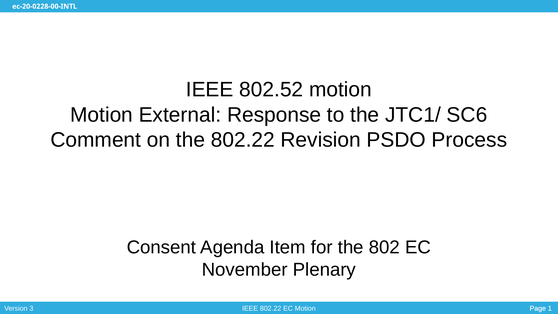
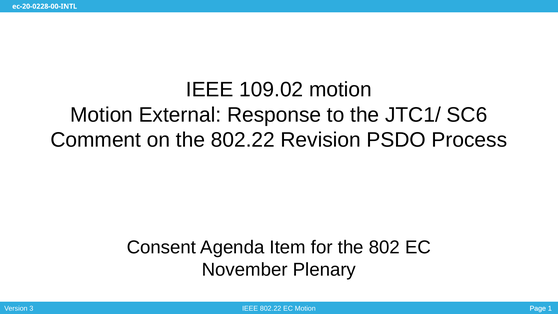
802.52: 802.52 -> 109.02
